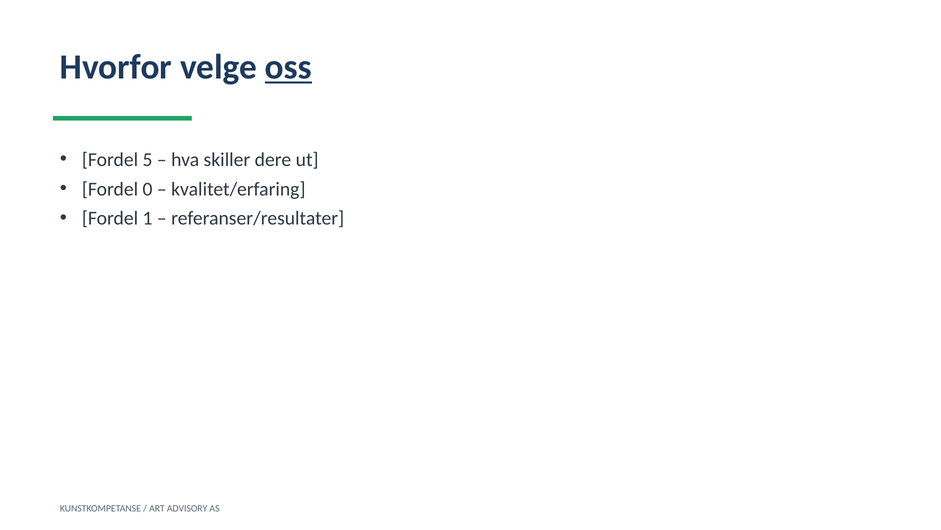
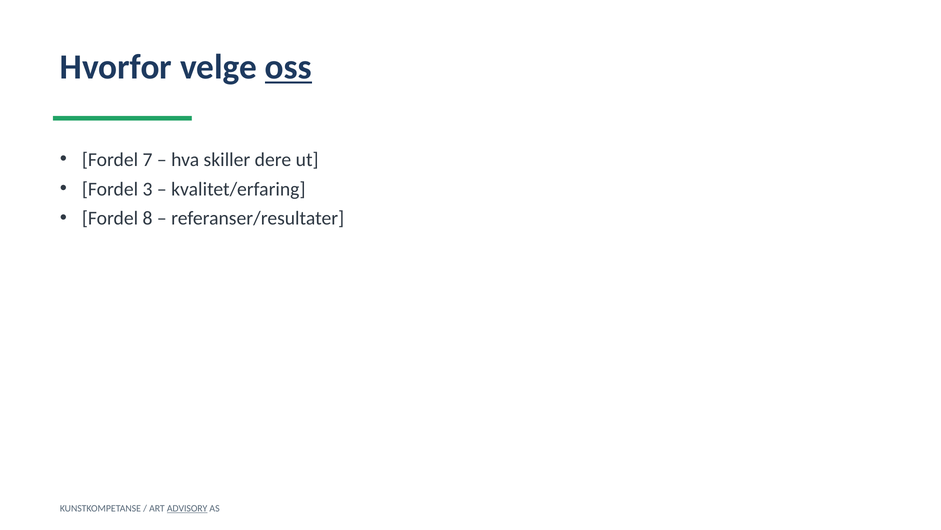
5: 5 -> 7
0: 0 -> 3
1: 1 -> 8
ADVISORY underline: none -> present
